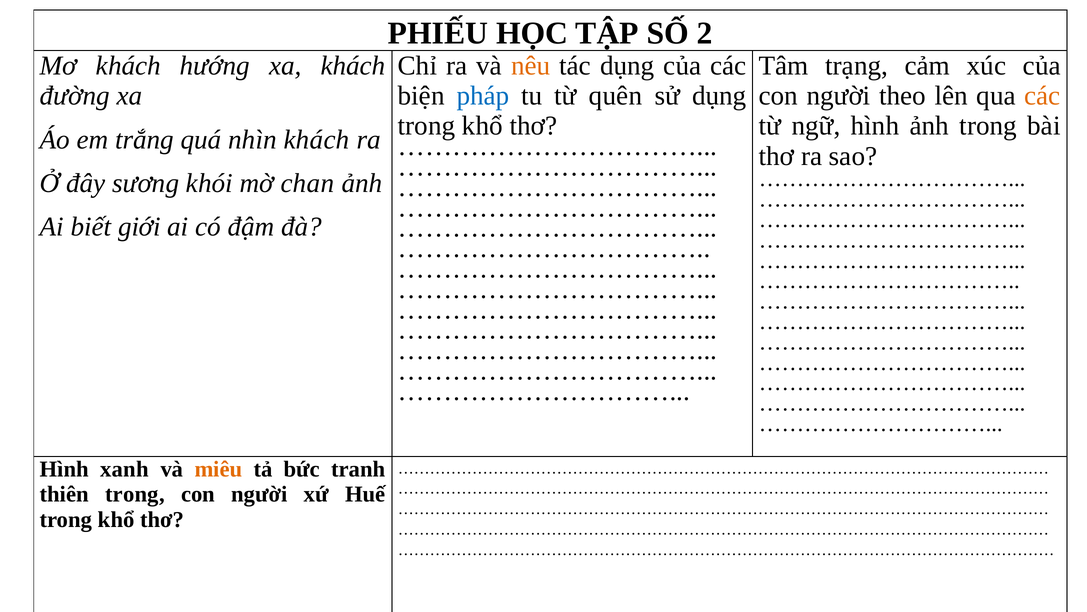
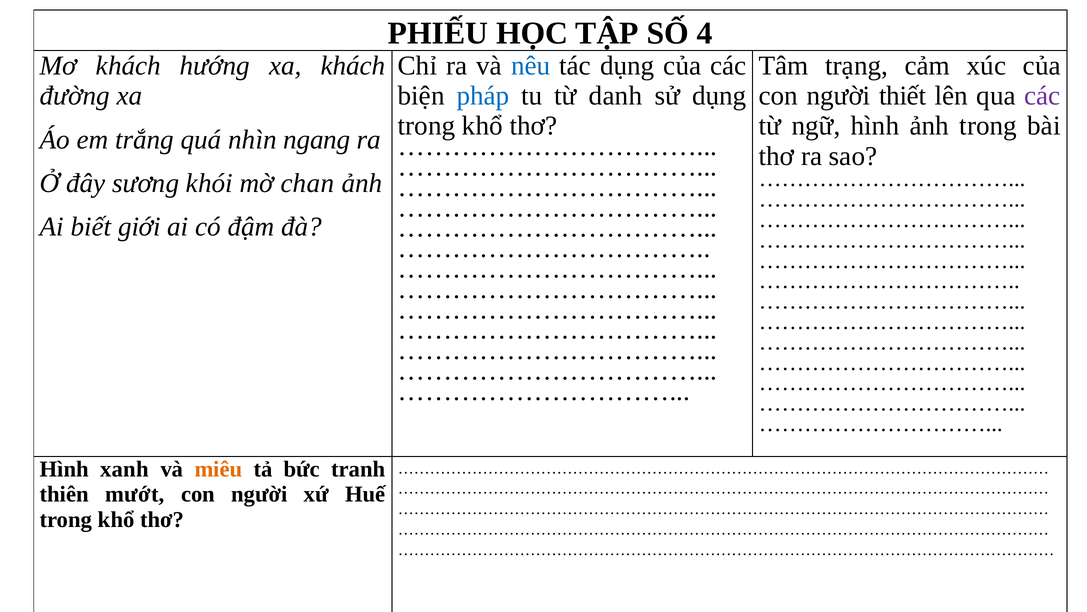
2: 2 -> 4
nêu colour: orange -> blue
quên: quên -> danh
theo: theo -> thiết
các at (1042, 96) colour: orange -> purple
nhìn khách: khách -> ngang
thiên trong: trong -> mướt
